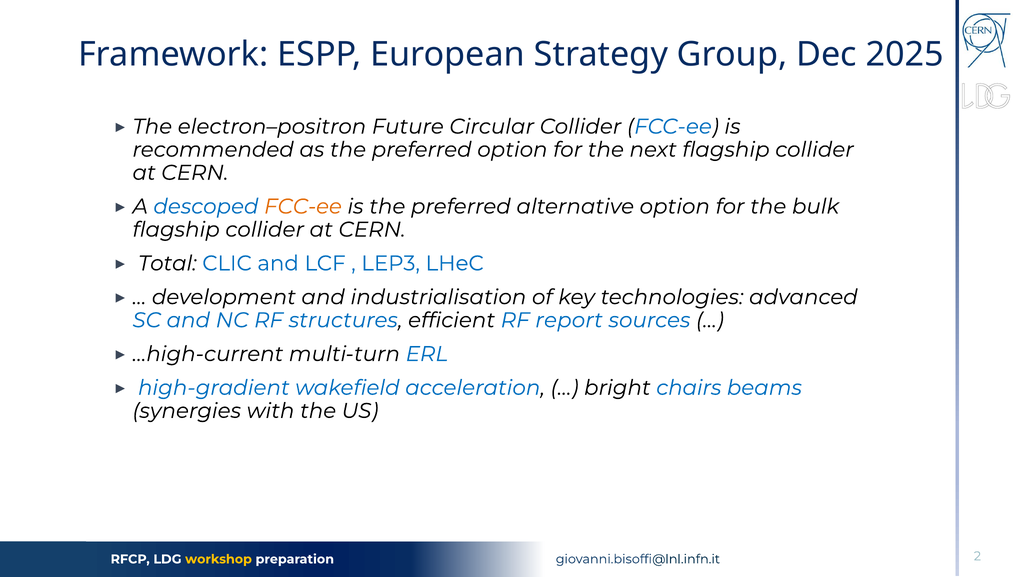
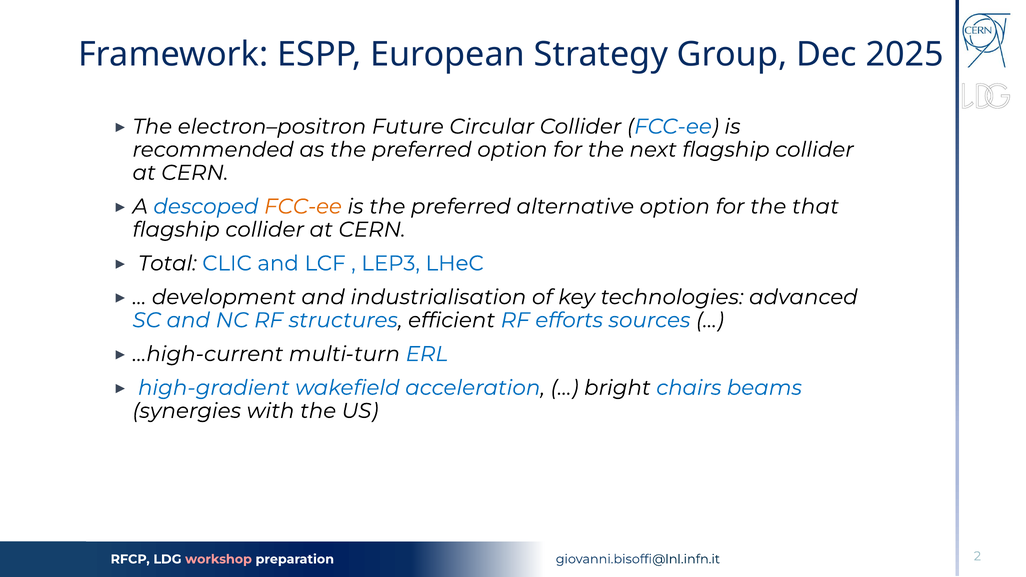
bulk: bulk -> that
report: report -> efforts
workshop colour: yellow -> pink
